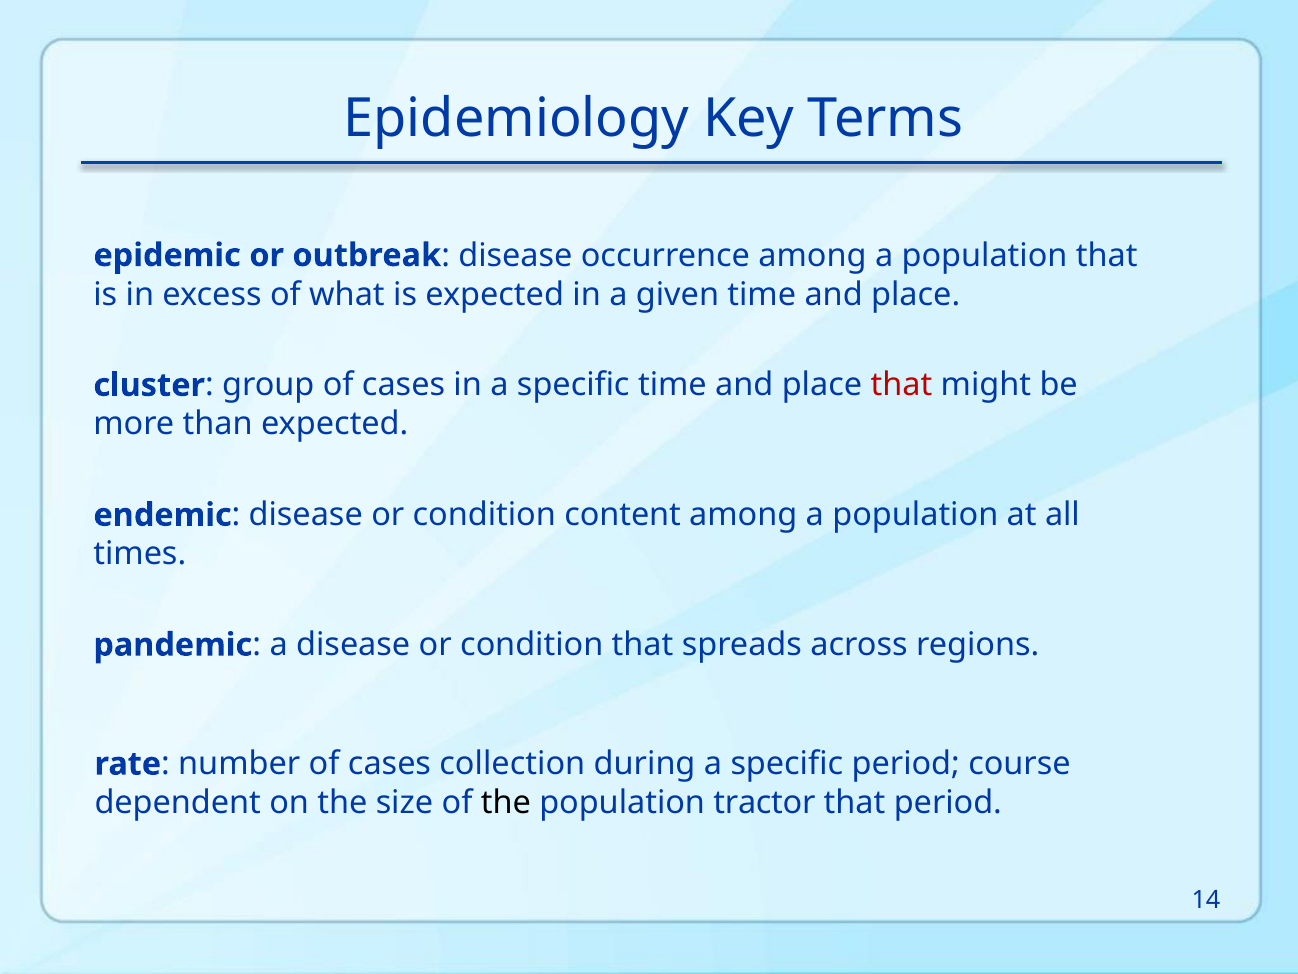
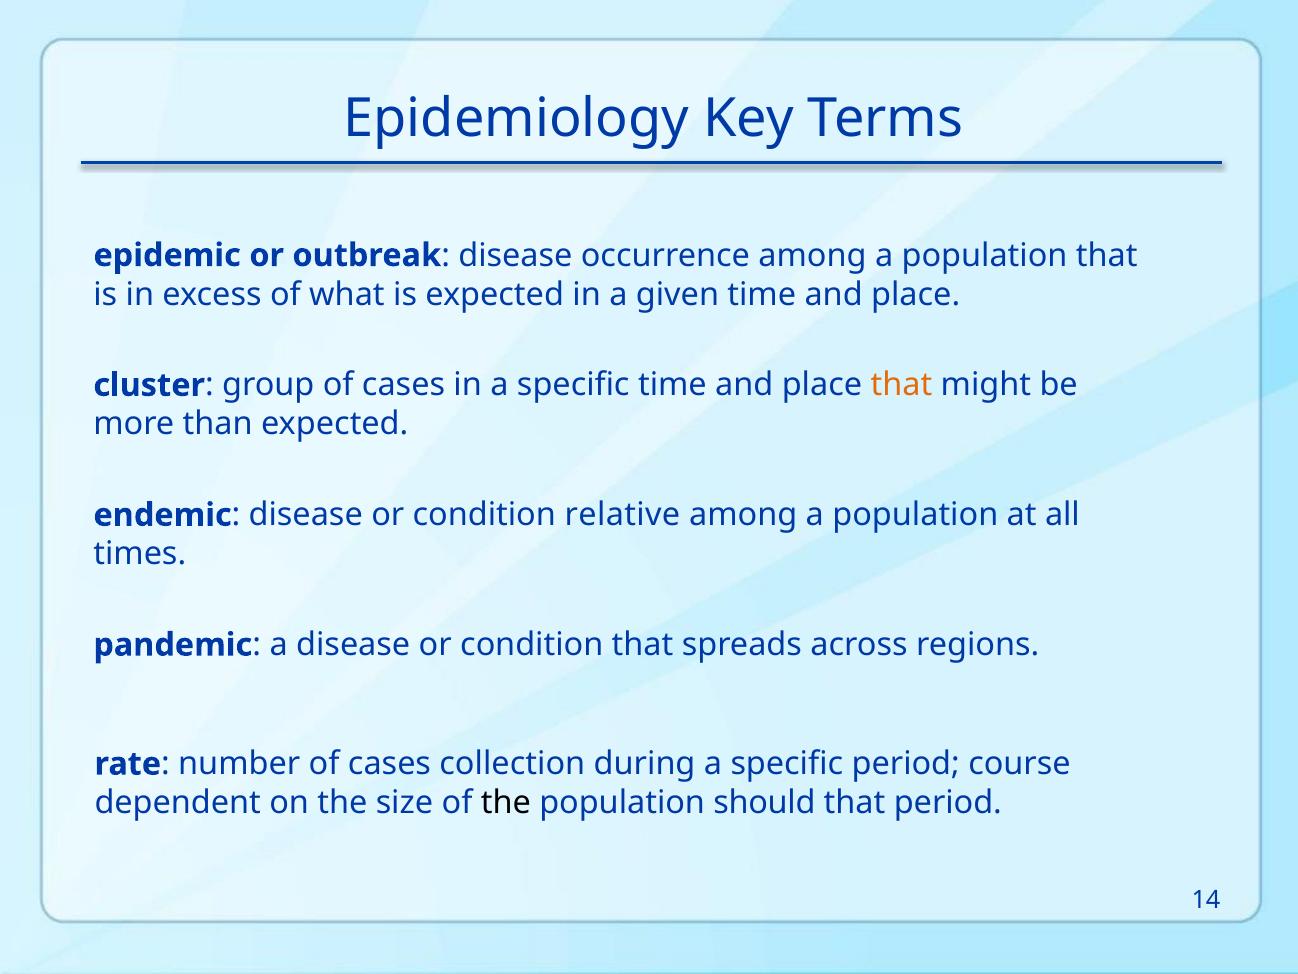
that at (901, 385) colour: red -> orange
content: content -> relative
tractor: tractor -> should
